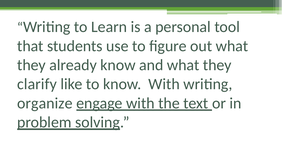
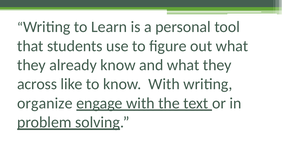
clarify: clarify -> across
